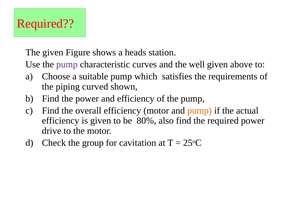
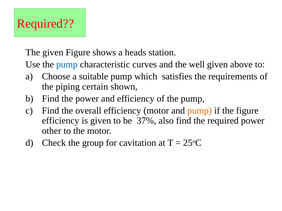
pump at (67, 65) colour: purple -> blue
curved: curved -> certain
the actual: actual -> figure
80%: 80% -> 37%
drive: drive -> other
